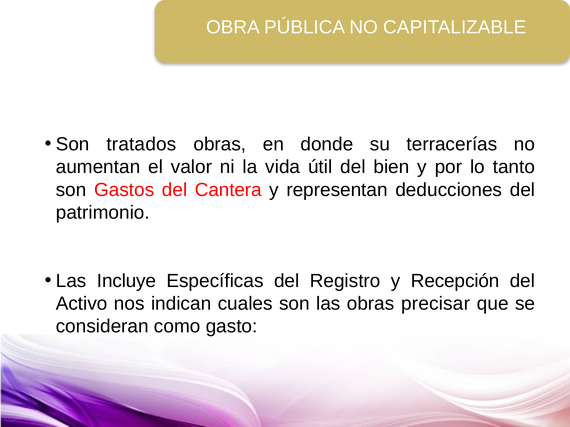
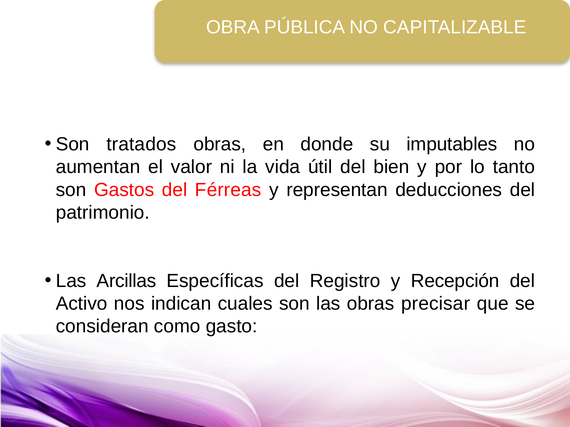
terracerías: terracerías -> imputables
Cantera: Cantera -> Férreas
Incluye: Incluye -> Arcillas
